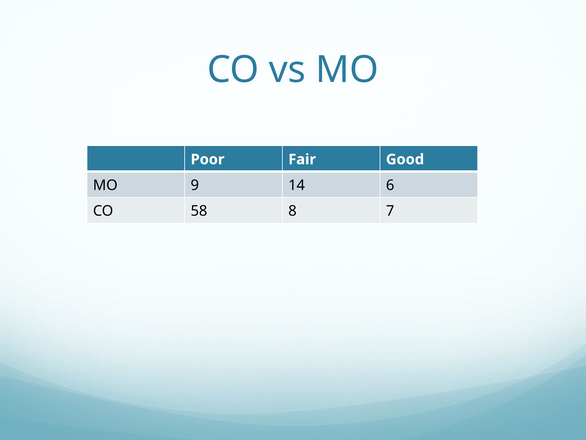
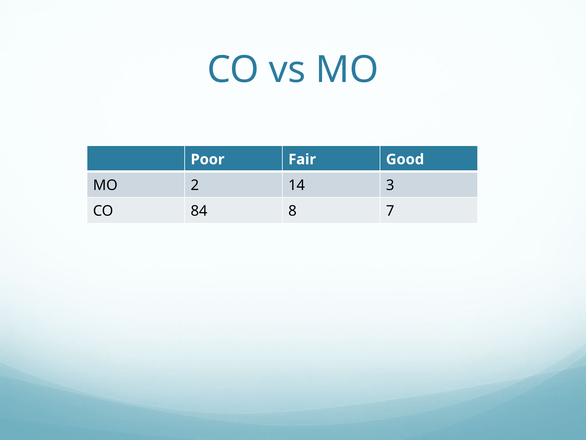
9: 9 -> 2
6: 6 -> 3
58: 58 -> 84
